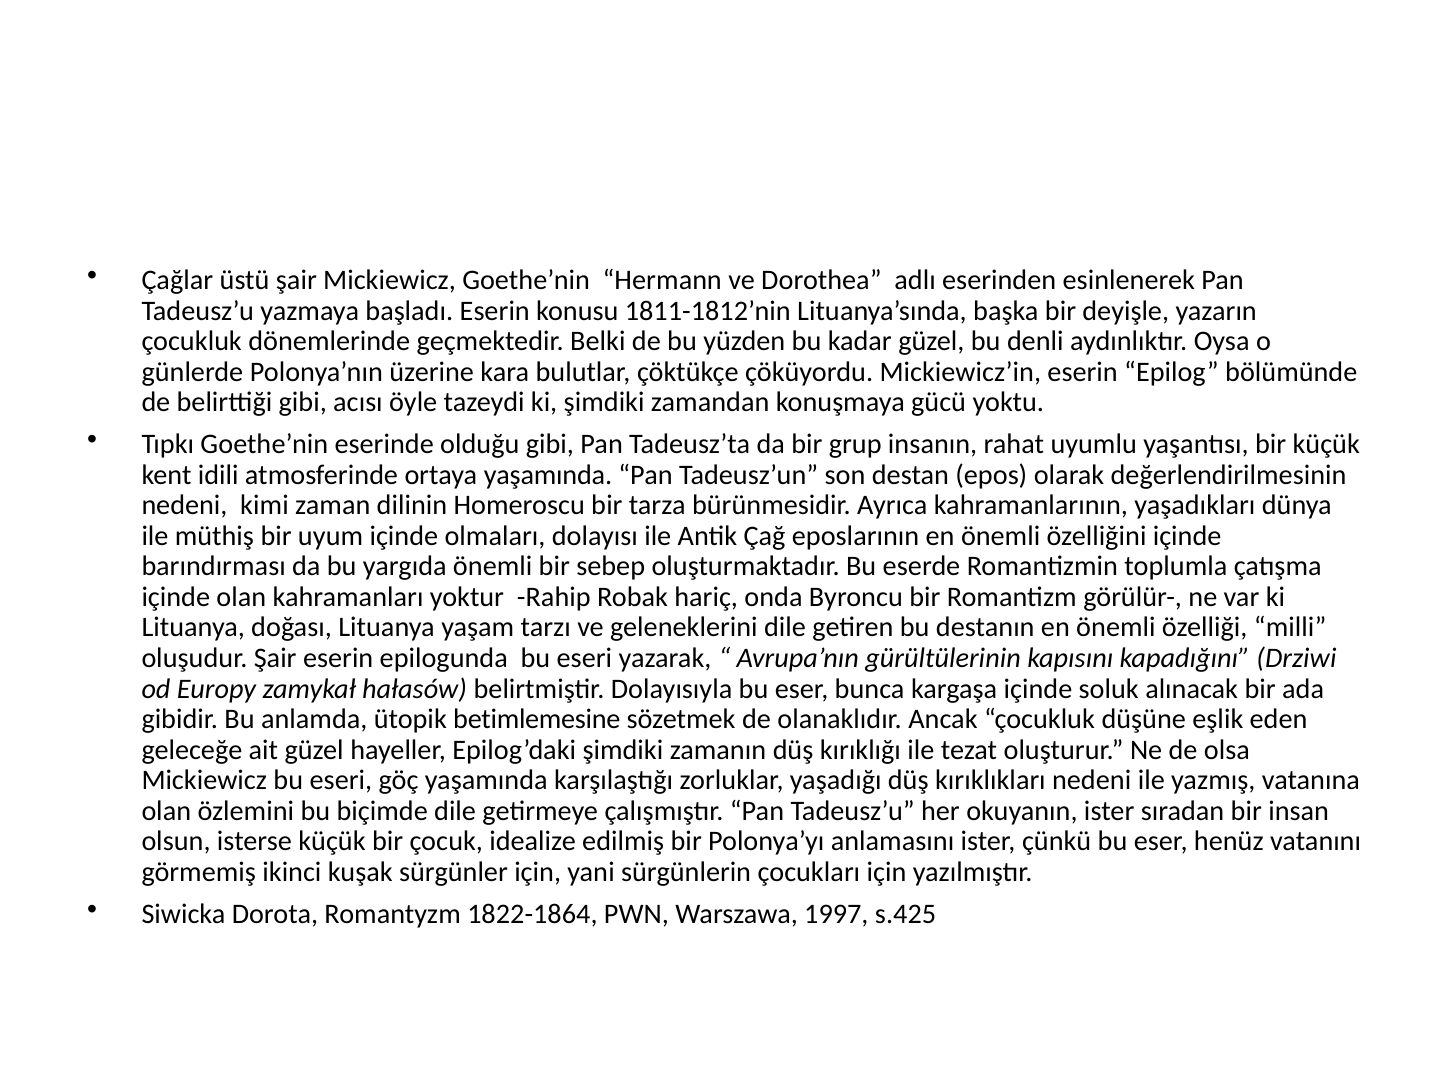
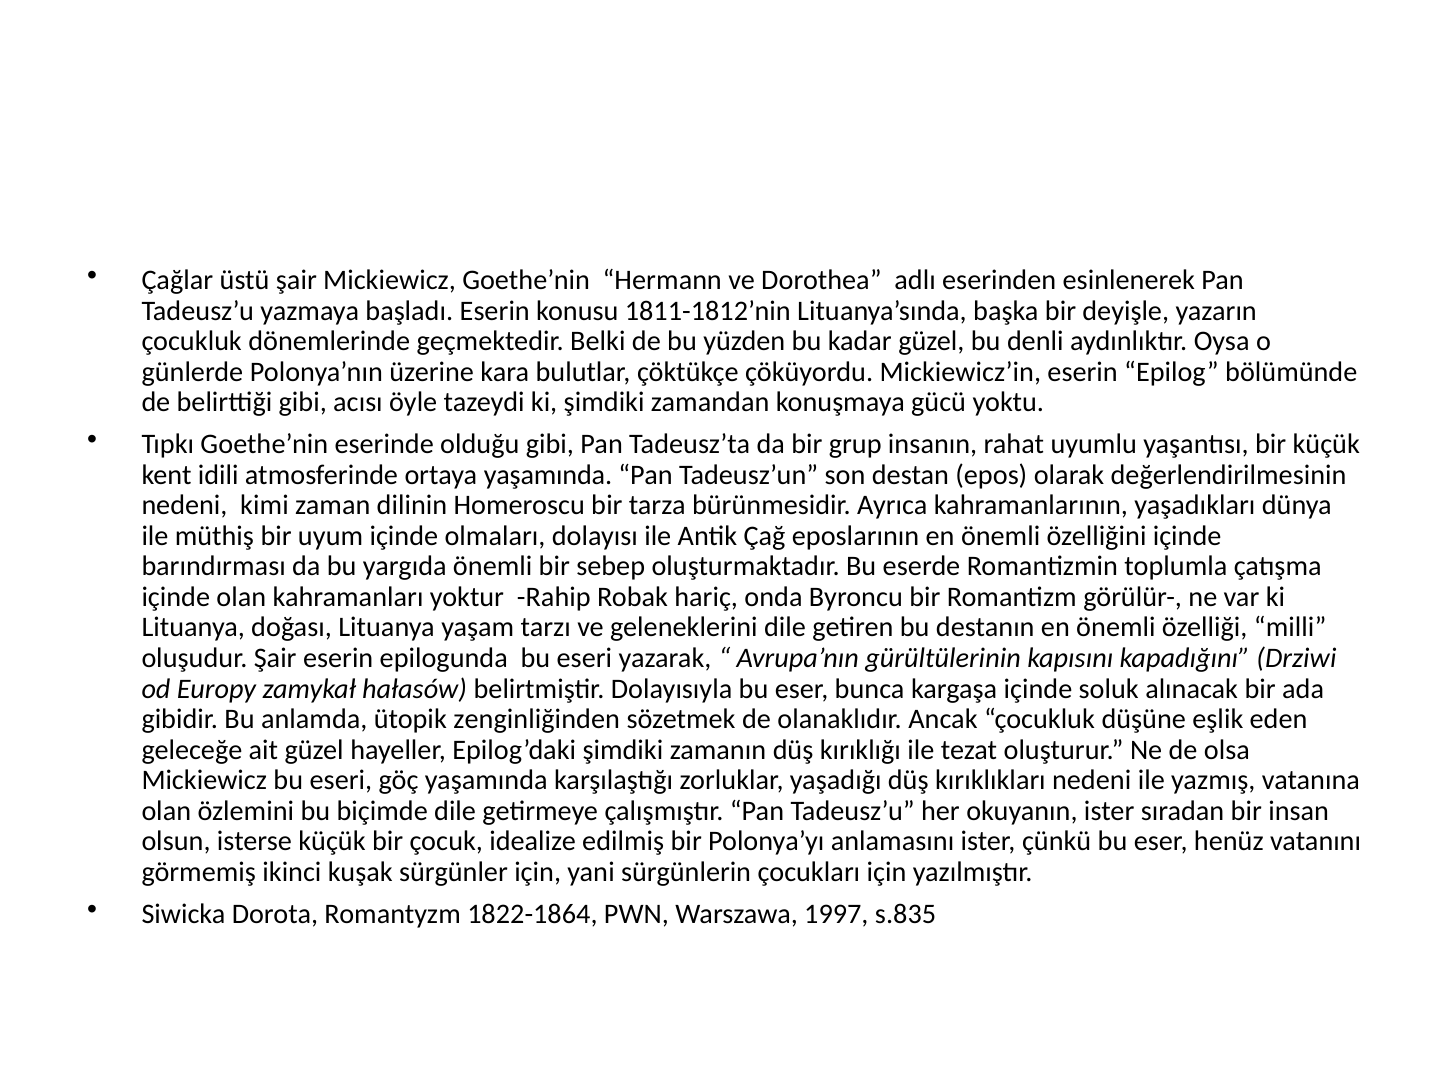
betimlemesine: betimlemesine -> zenginliğinden
s.425: s.425 -> s.835
